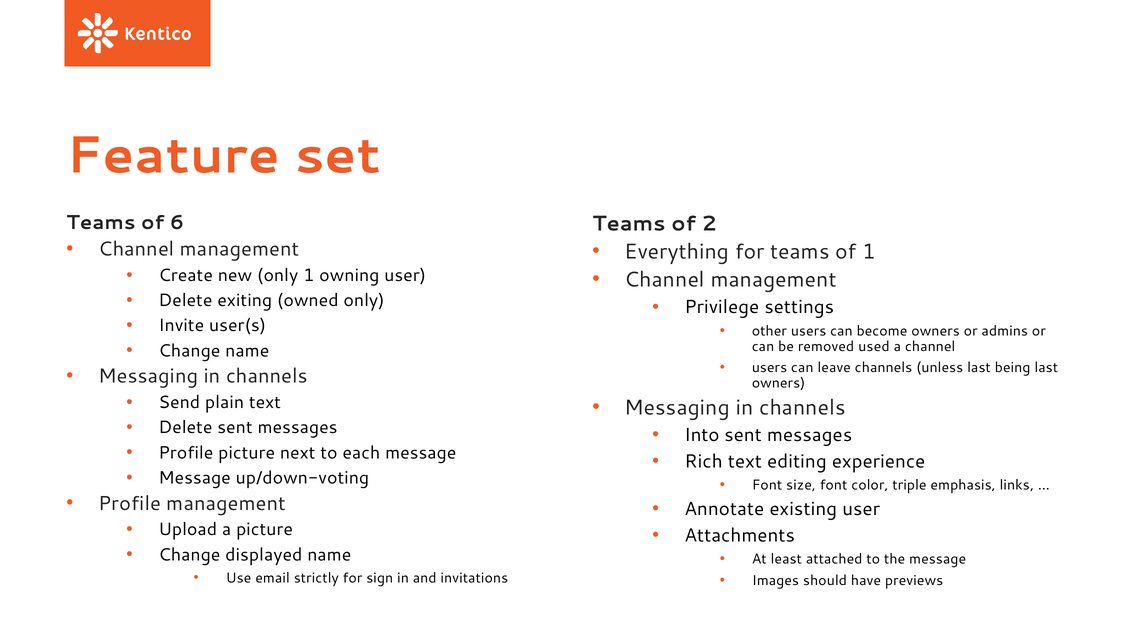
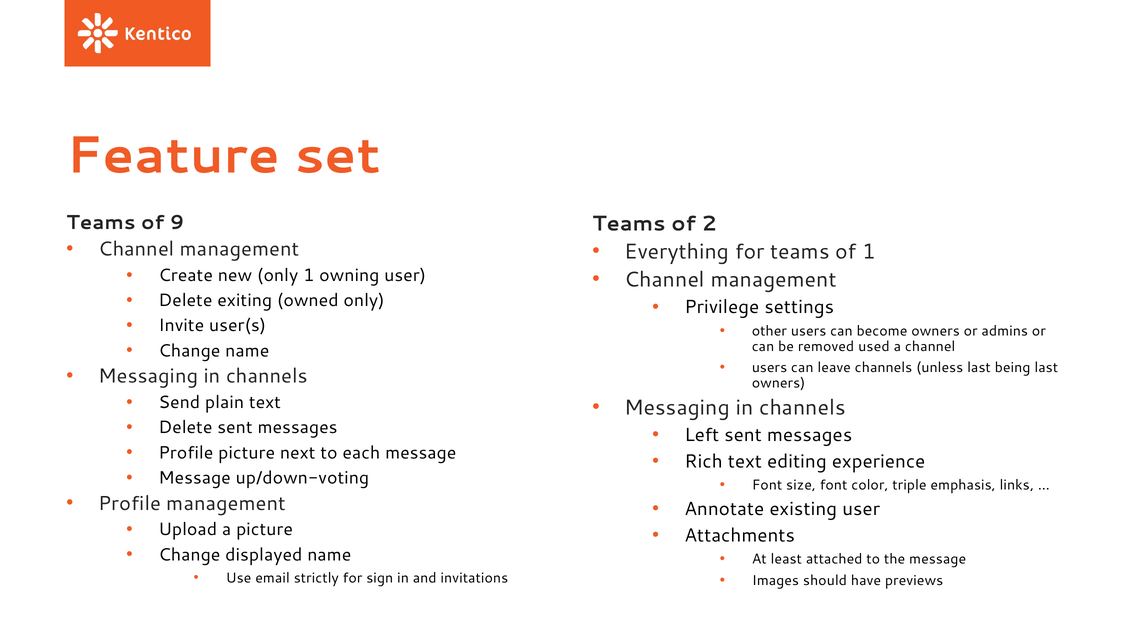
6: 6 -> 9
Into: Into -> Left
